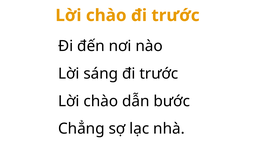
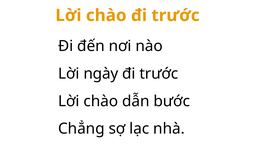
sáng: sáng -> ngày
